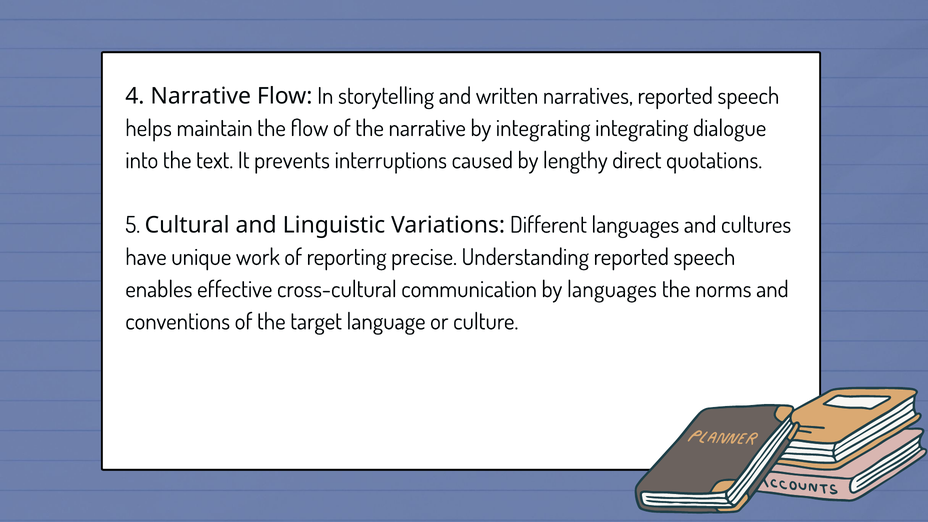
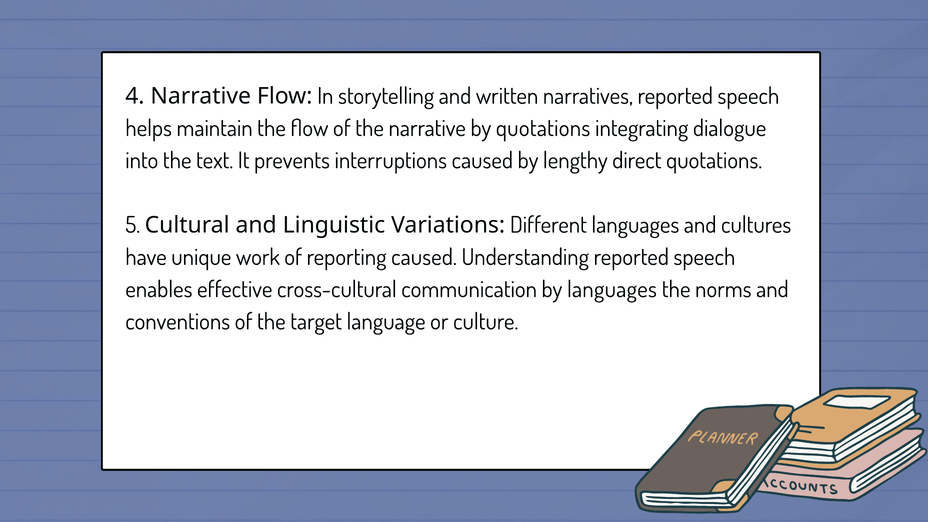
by integrating: integrating -> quotations
reporting precise: precise -> caused
